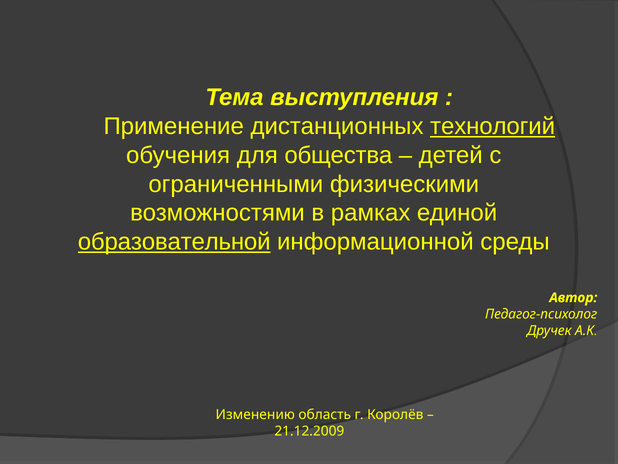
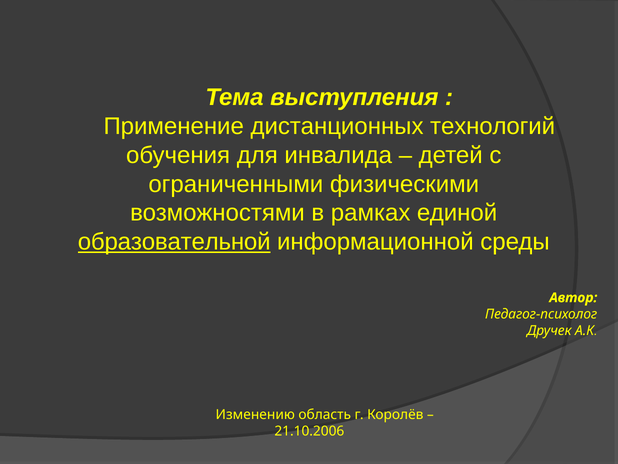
технологий underline: present -> none
общества: общества -> инвалида
21.12.2009: 21.12.2009 -> 21.10.2006
